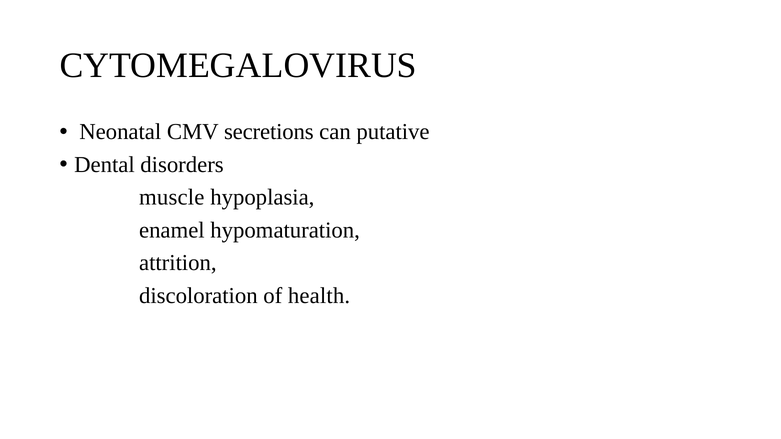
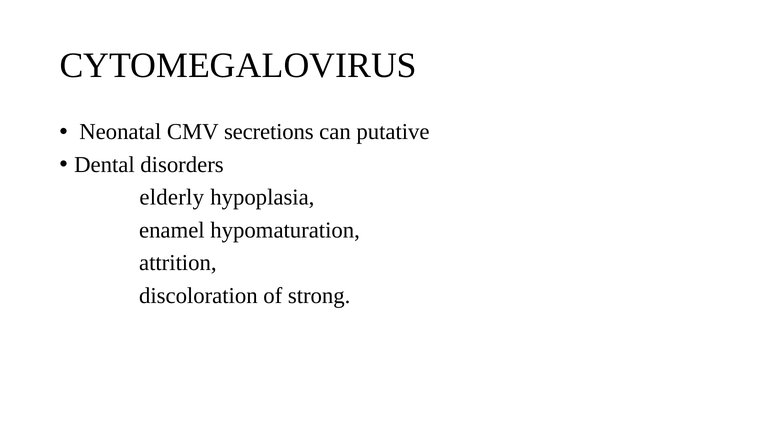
muscle: muscle -> elderly
health: health -> strong
